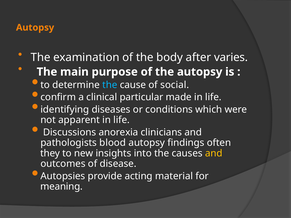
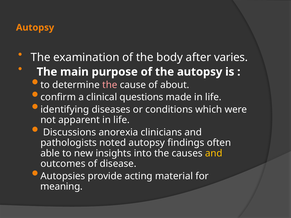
the at (110, 85) colour: light blue -> pink
social: social -> about
particular: particular -> questions
blood: blood -> noted
they: they -> able
